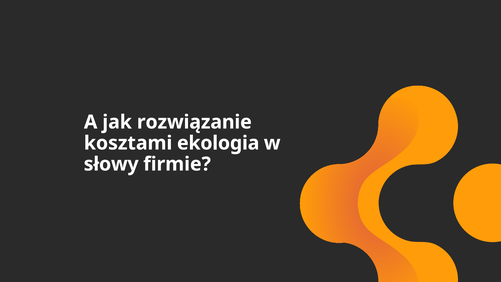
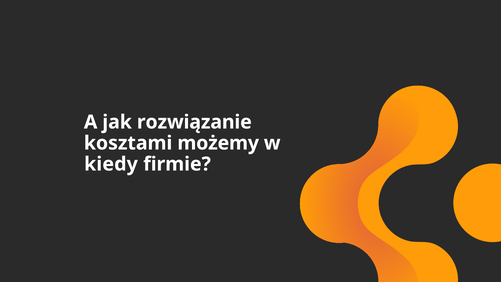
ekologia: ekologia -> możemy
słowy: słowy -> kiedy
